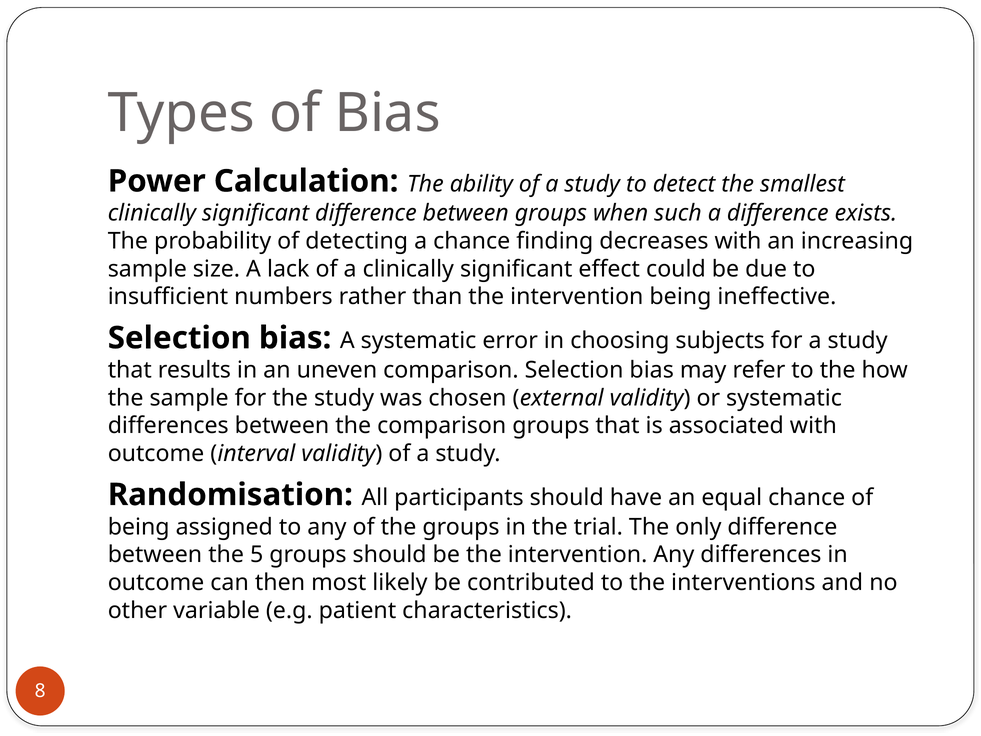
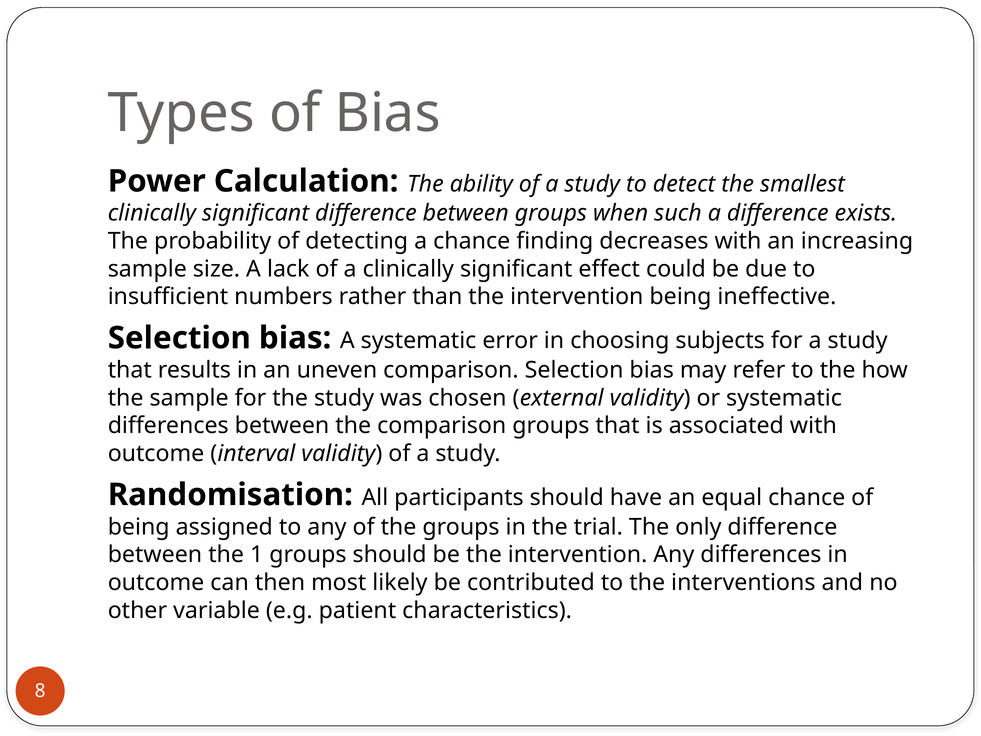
5: 5 -> 1
